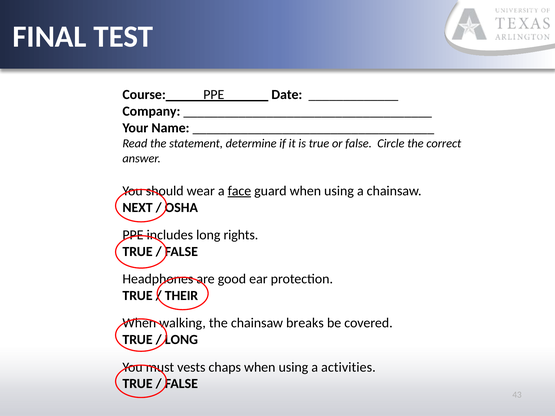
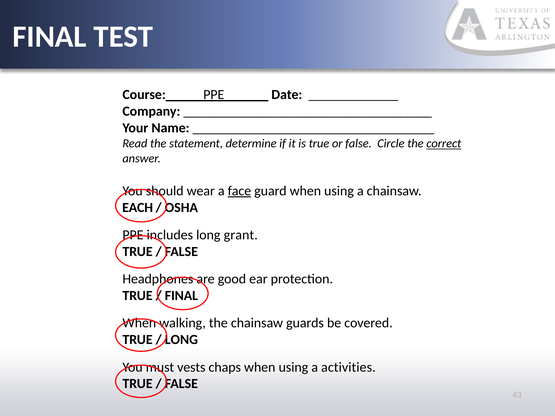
correct underline: none -> present
NEXT: NEXT -> EACH
rights: rights -> grant
THEIR at (181, 296): THEIR -> FINAL
breaks: breaks -> guards
